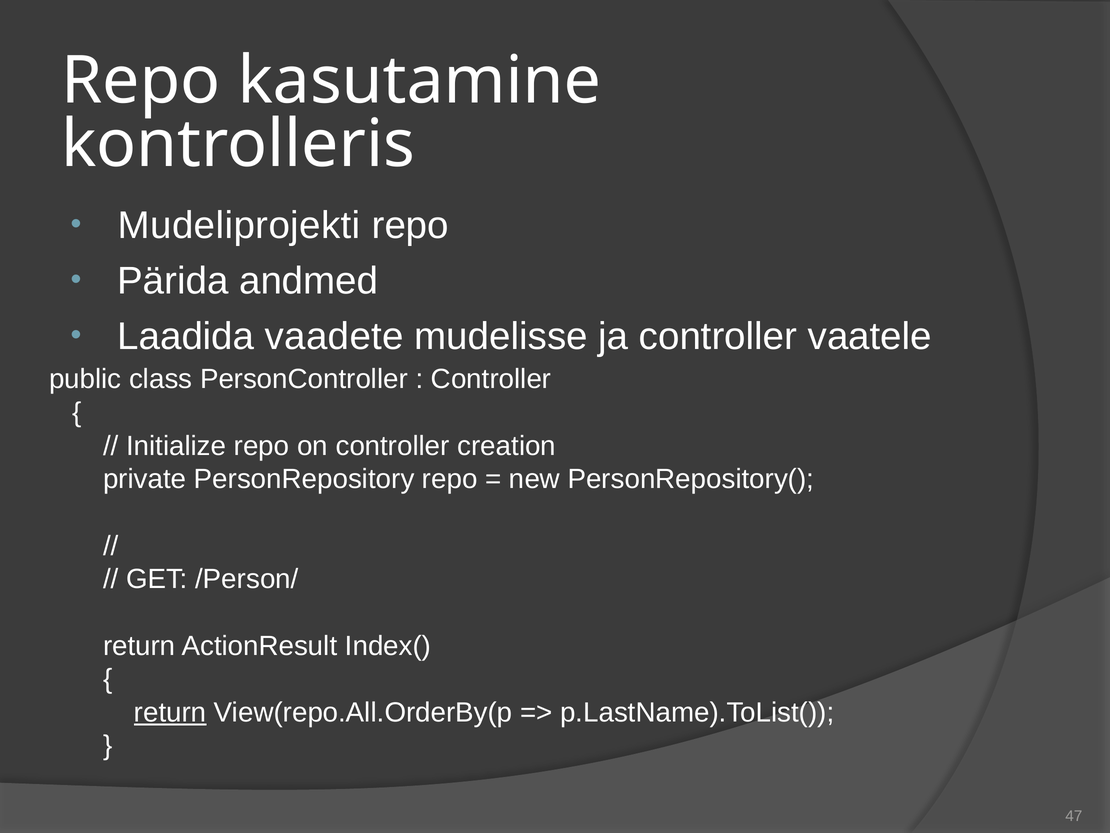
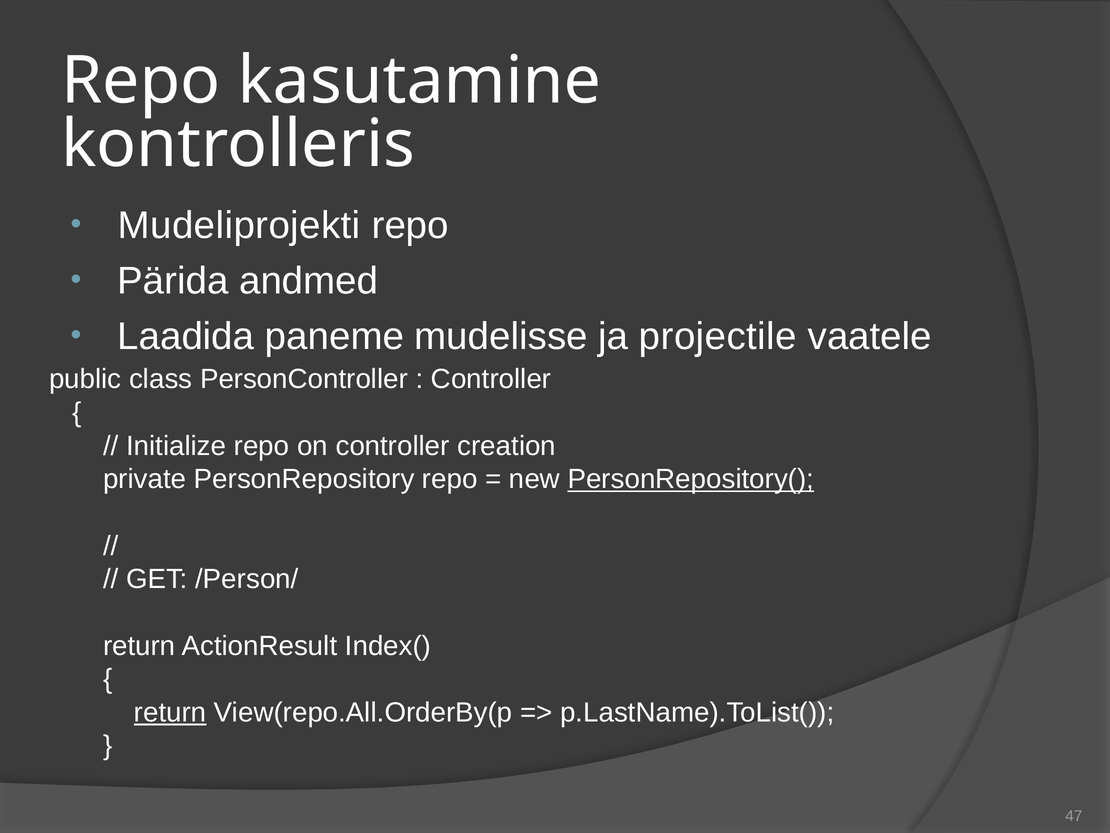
vaadete: vaadete -> paneme
ja controller: controller -> projectile
PersonRepository( underline: none -> present
